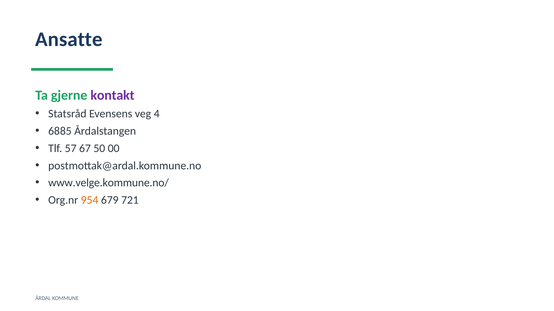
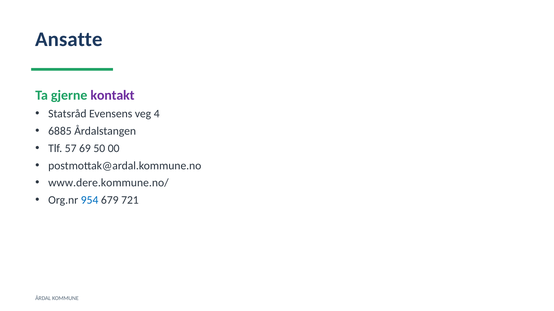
67: 67 -> 69
www.velge.kommune.no/: www.velge.kommune.no/ -> www.dere.kommune.no/
954 colour: orange -> blue
